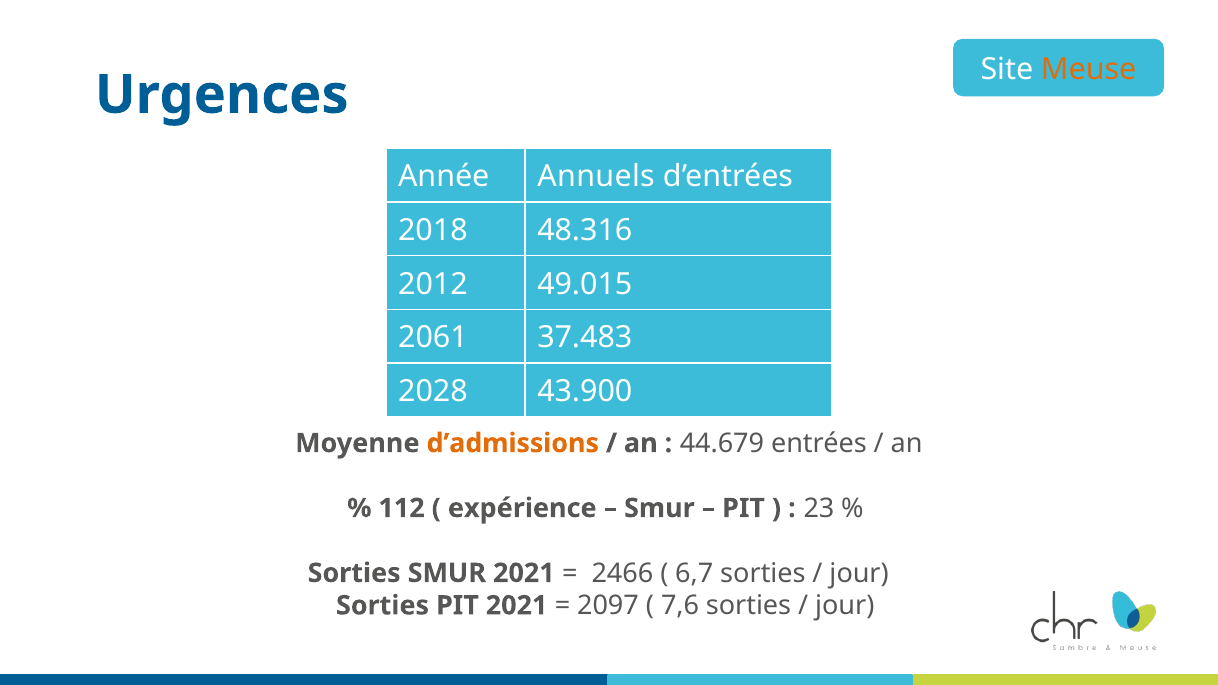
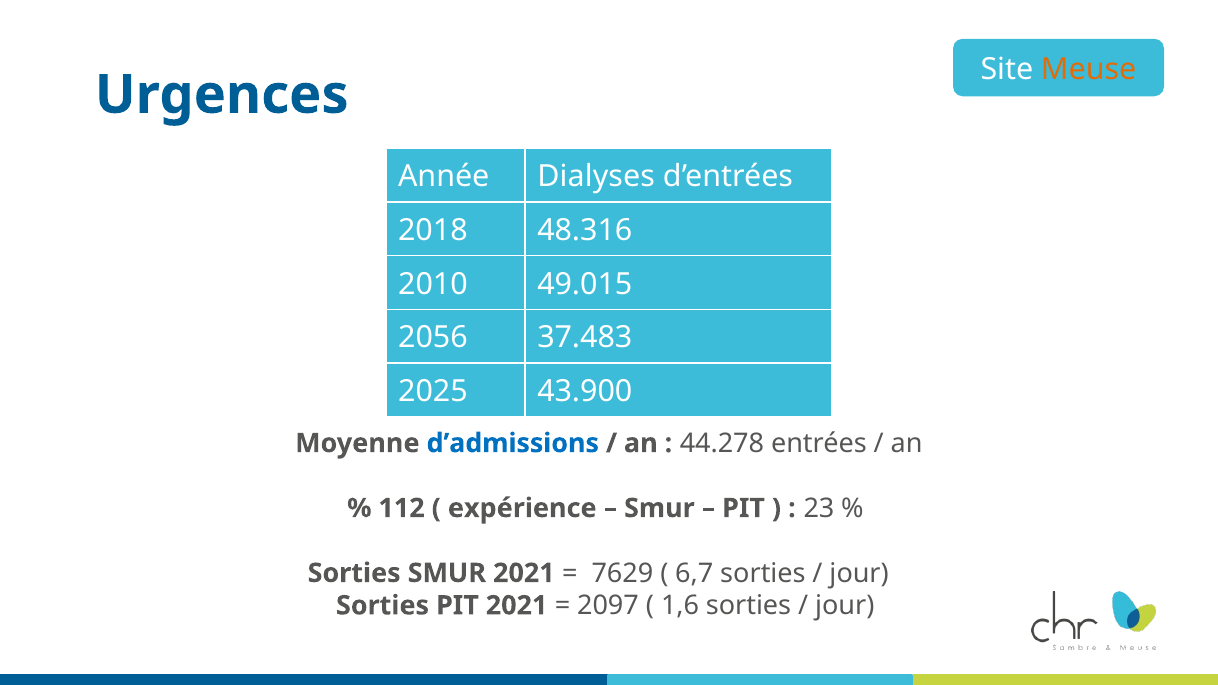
Annuels: Annuels -> Dialyses
2012: 2012 -> 2010
2061: 2061 -> 2056
2028: 2028 -> 2025
d’admissions colour: orange -> blue
44.679: 44.679 -> 44.278
2466: 2466 -> 7629
7,6: 7,6 -> 1,6
